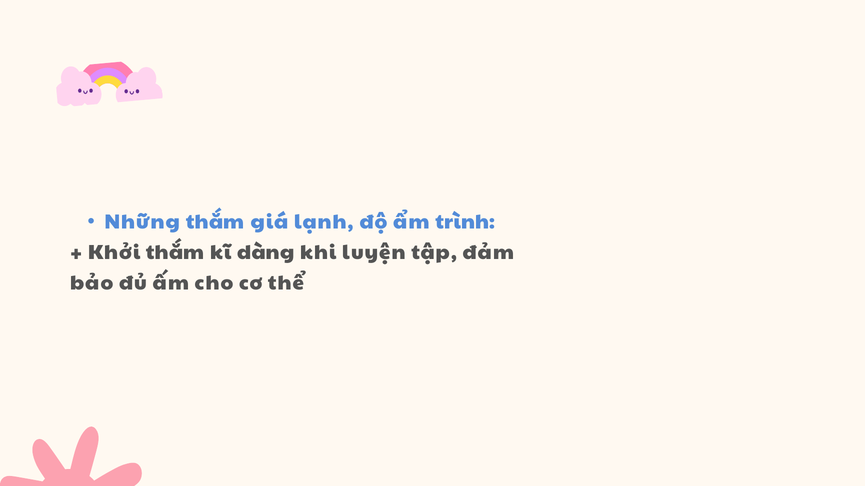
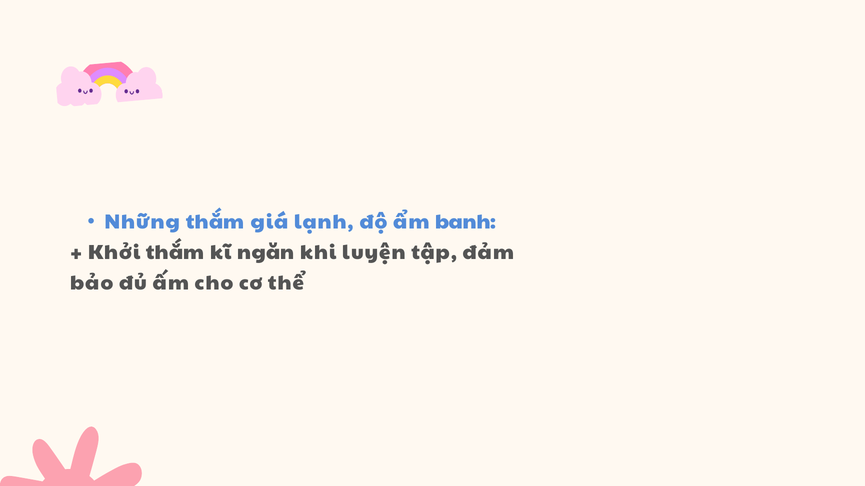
trình: trình -> banh
dàng: dàng -> ngăn
